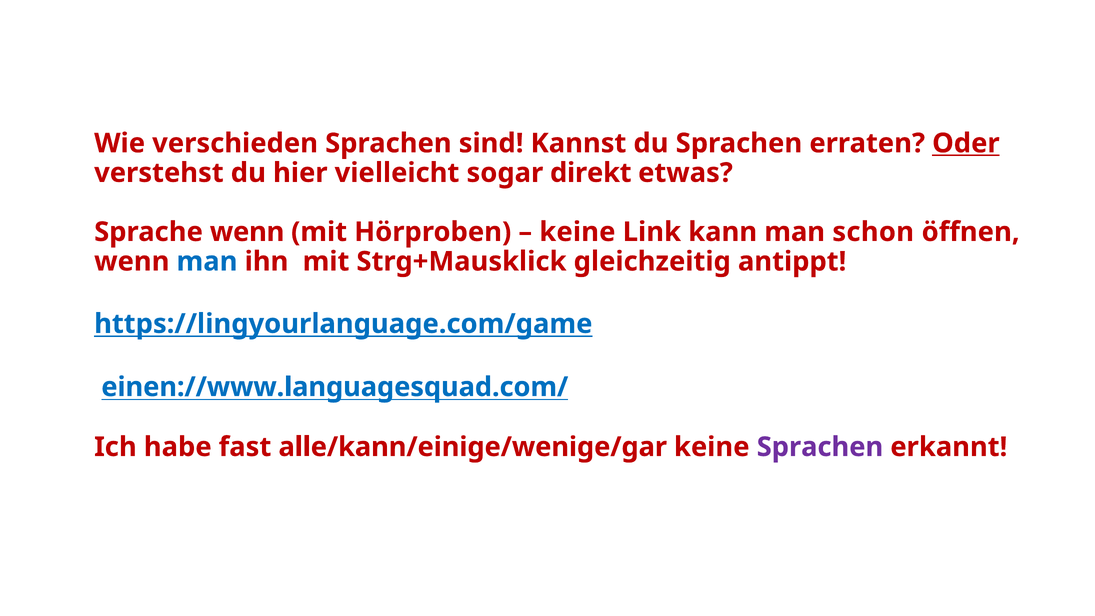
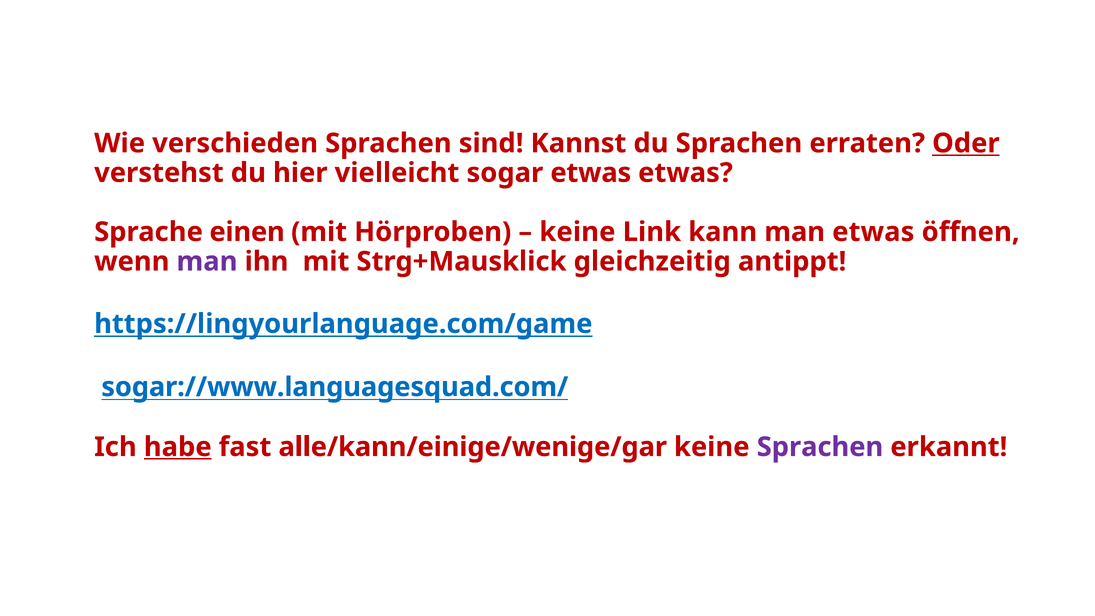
sogar direkt: direkt -> etwas
Sprache wenn: wenn -> einen
man schon: schon -> etwas
man at (207, 261) colour: blue -> purple
einen://www.languagesquad.com/: einen://www.languagesquad.com/ -> sogar://www.languagesquad.com/
habe underline: none -> present
